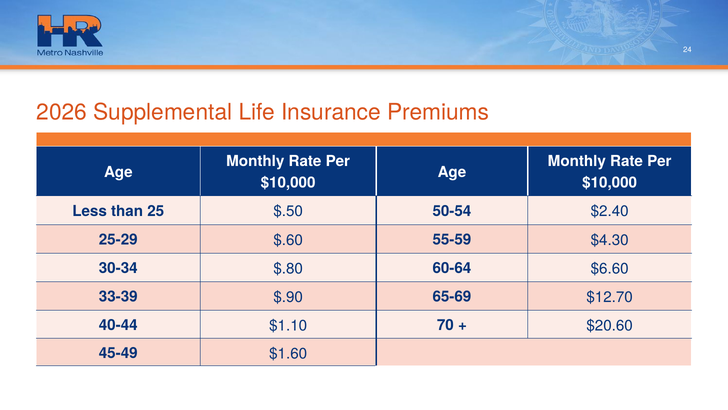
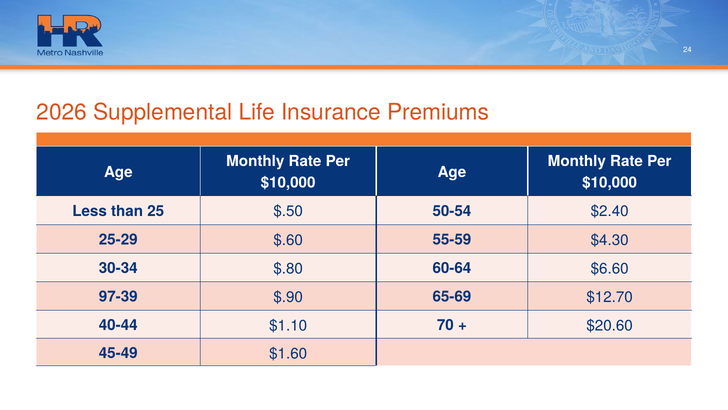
33-39: 33-39 -> 97-39
